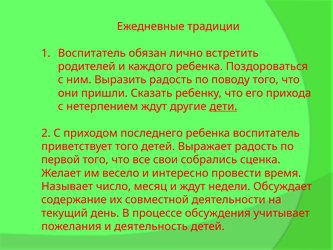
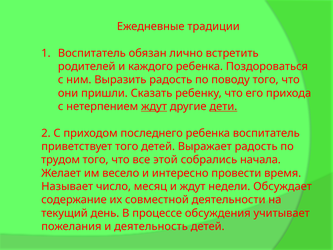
ждут at (154, 106) underline: none -> present
первой: первой -> трудом
свои: свои -> этой
сценка: сценка -> начала
